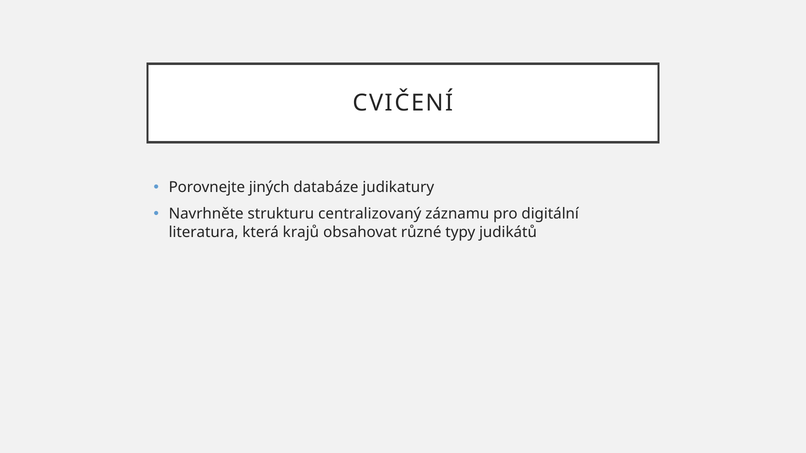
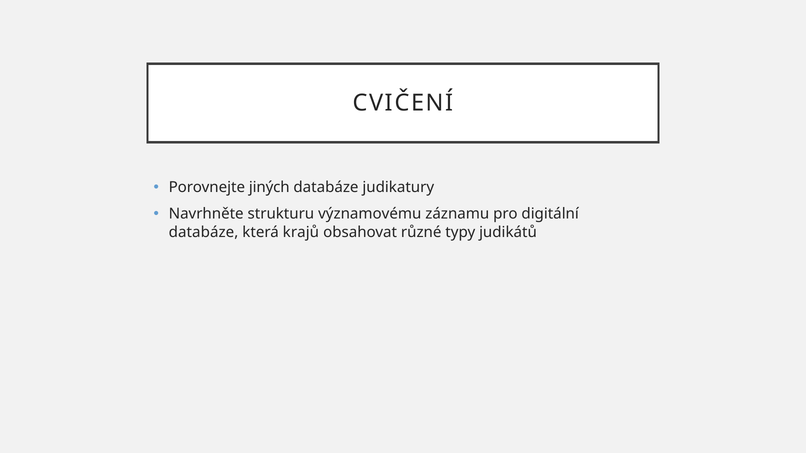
centralizovaný: centralizovaný -> významovému
literatura at (204, 232): literatura -> databáze
